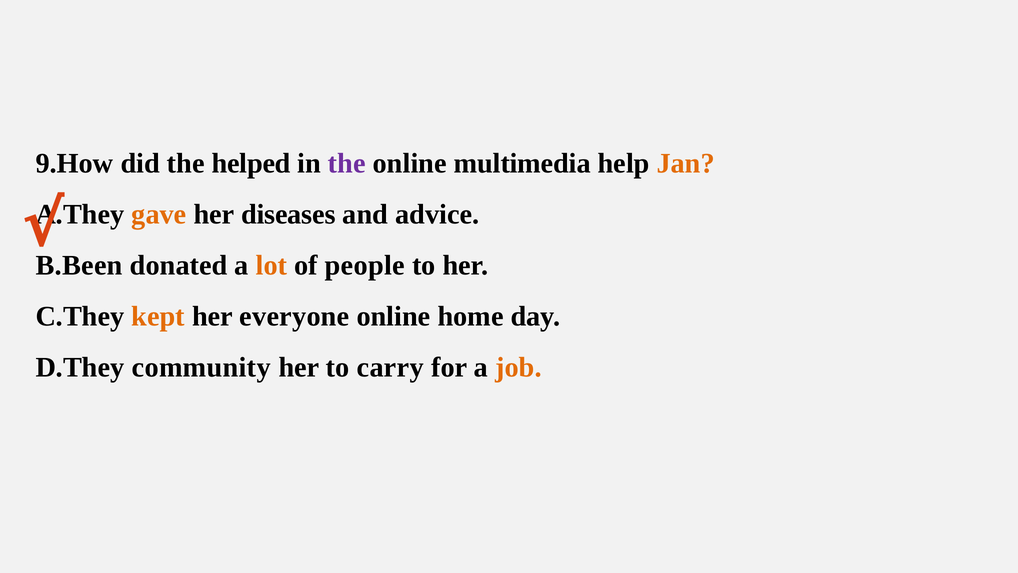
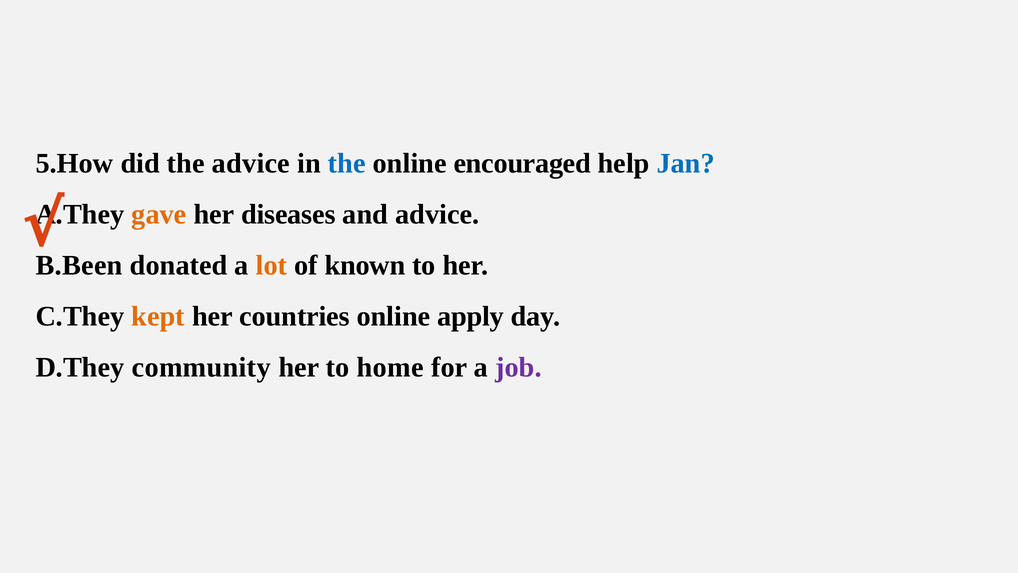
9.How: 9.How -> 5.How
the helped: helped -> advice
the at (347, 164) colour: purple -> blue
multimedia: multimedia -> encouraged
Jan colour: orange -> blue
people: people -> known
everyone: everyone -> countries
home: home -> apply
carry: carry -> home
job colour: orange -> purple
